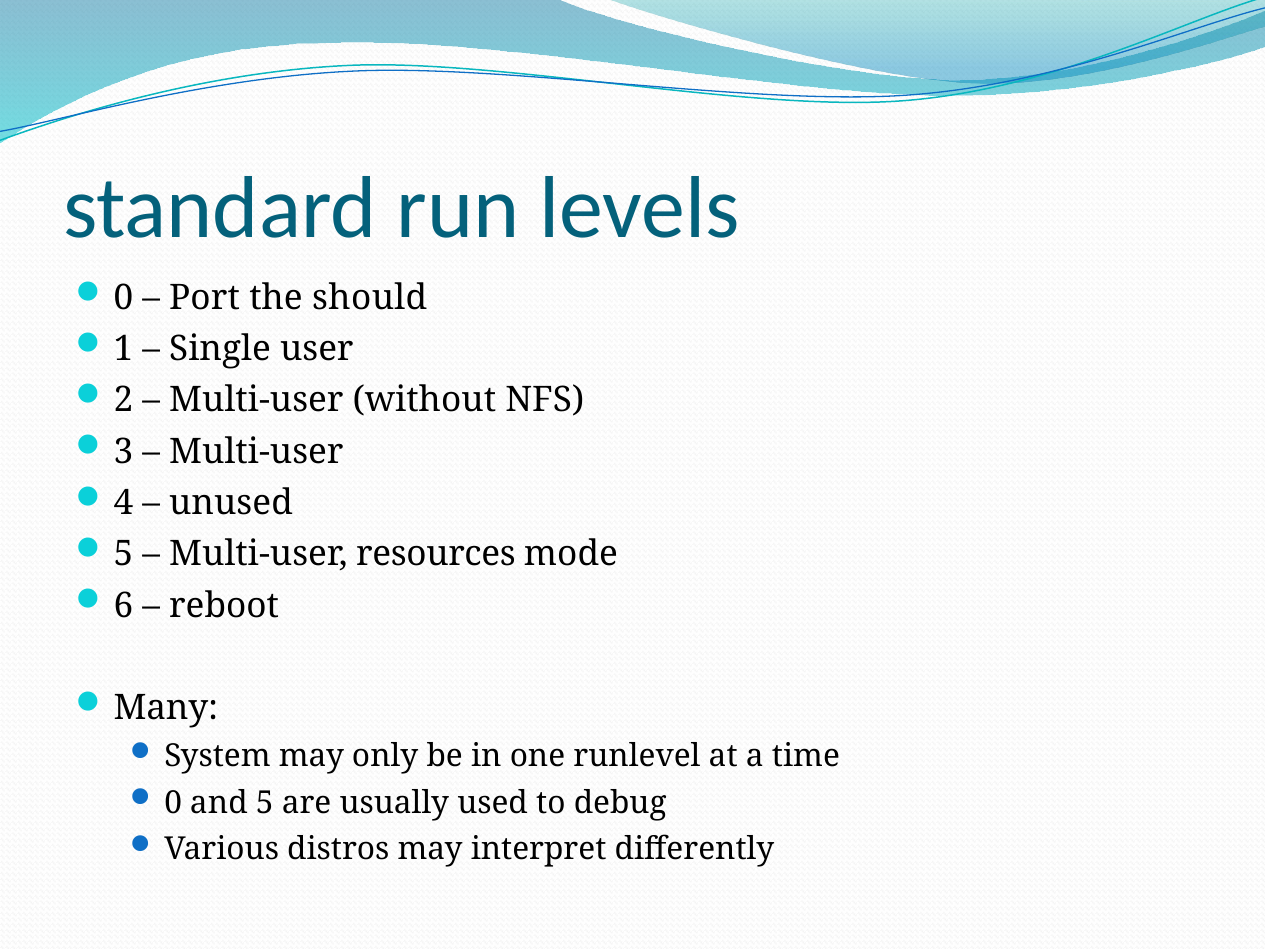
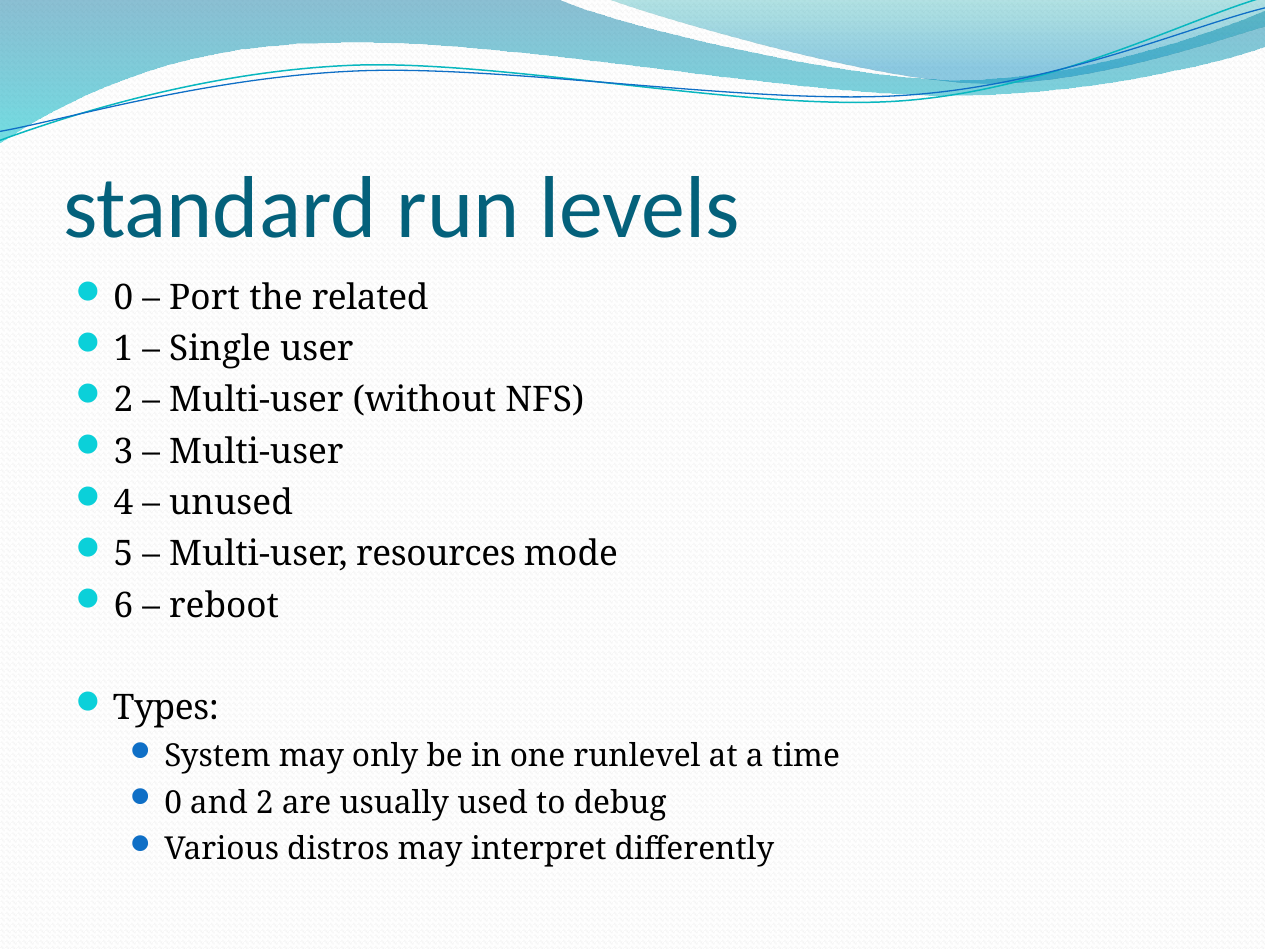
should: should -> related
Many: Many -> Types
and 5: 5 -> 2
